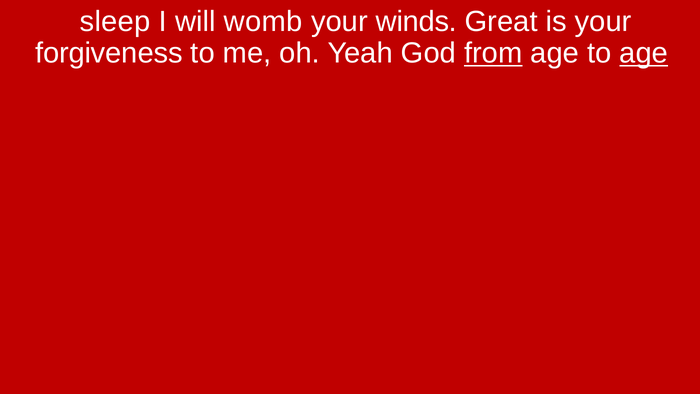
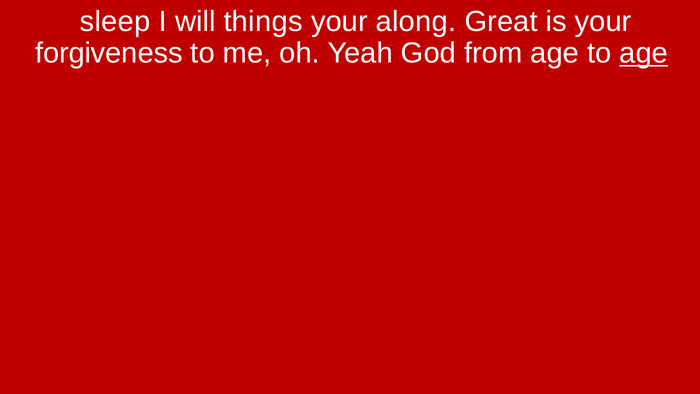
womb: womb -> things
winds: winds -> along
from underline: present -> none
